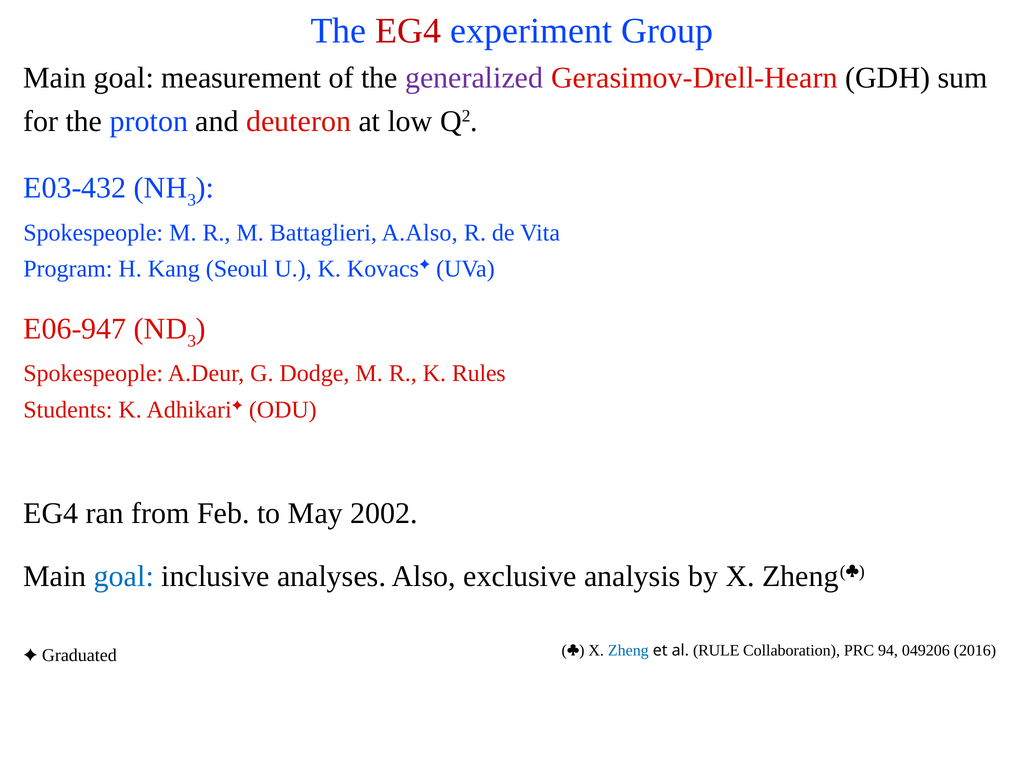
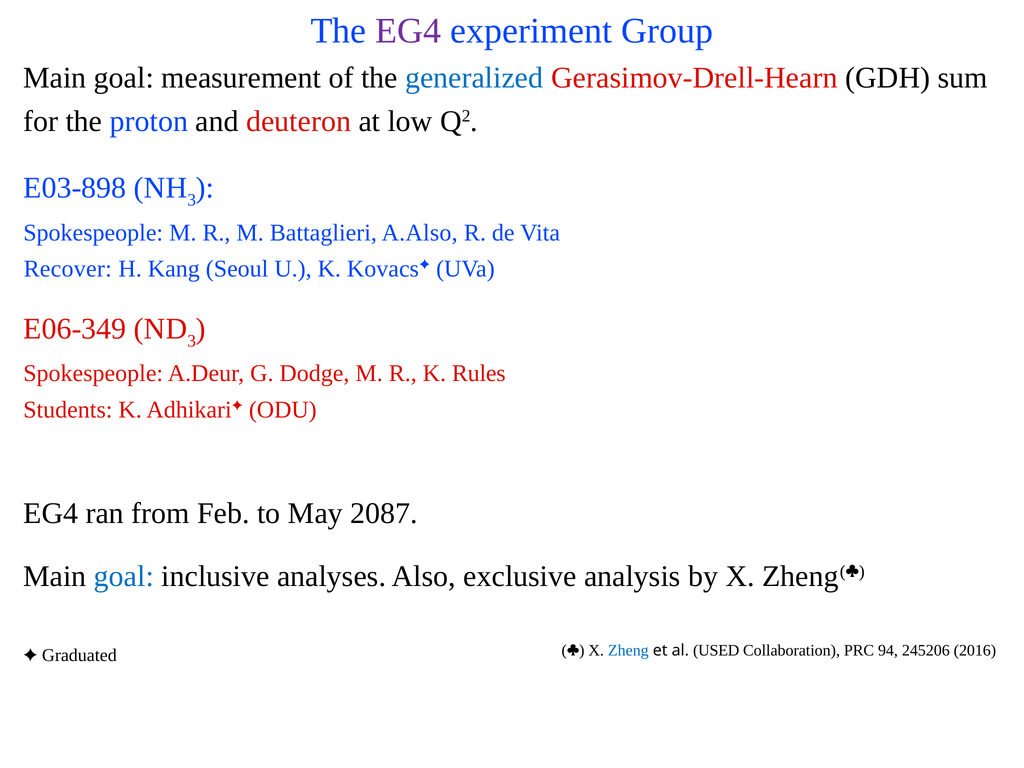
EG4 at (408, 31) colour: red -> purple
generalized colour: purple -> blue
E03-432: E03-432 -> E03-898
Program: Program -> Recover
E06-947: E06-947 -> E06-349
2002: 2002 -> 2087
RULE: RULE -> USED
049206: 049206 -> 245206
